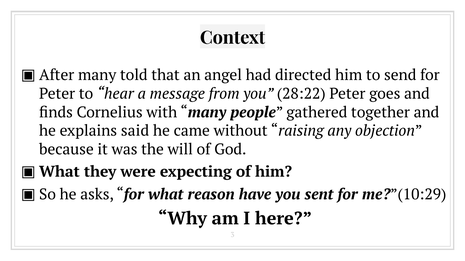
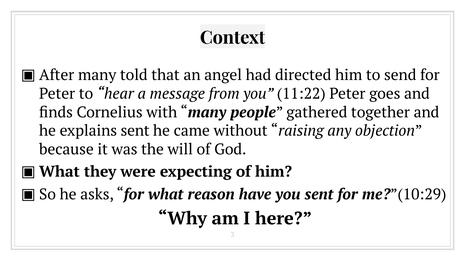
28:22: 28:22 -> 11:22
explains said: said -> sent
